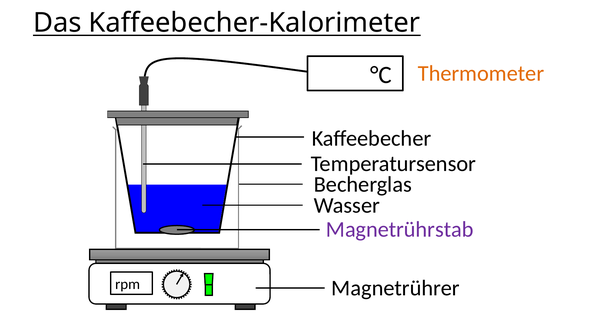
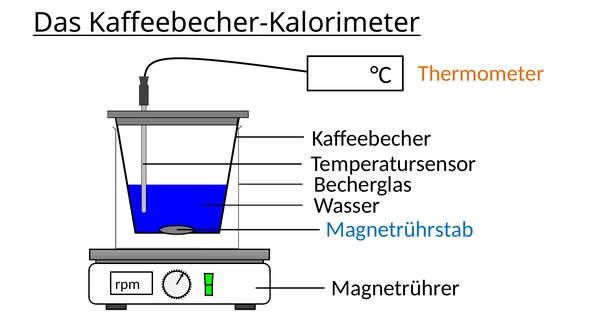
Magnetrührstab colour: purple -> blue
